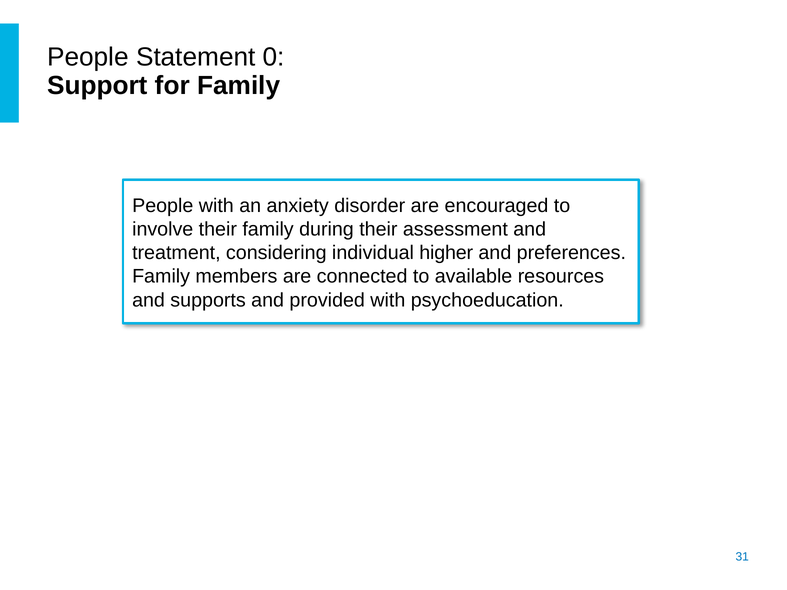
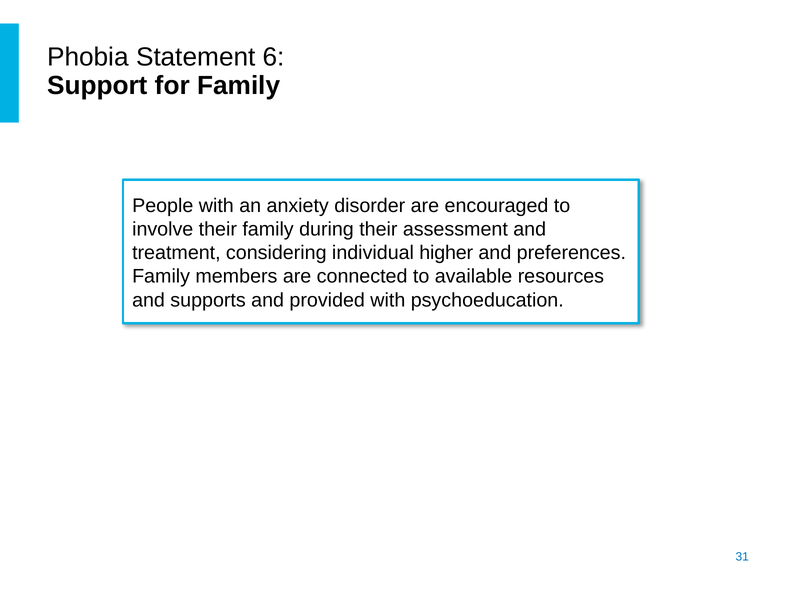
People at (88, 57): People -> Phobia
0: 0 -> 6
